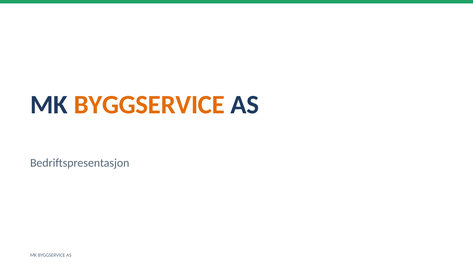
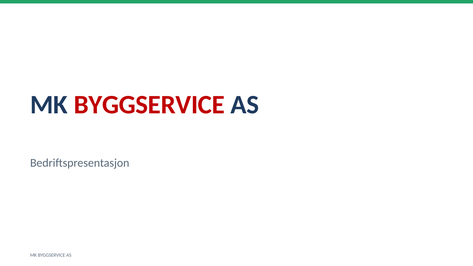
BYGGSERVICE at (149, 105) colour: orange -> red
